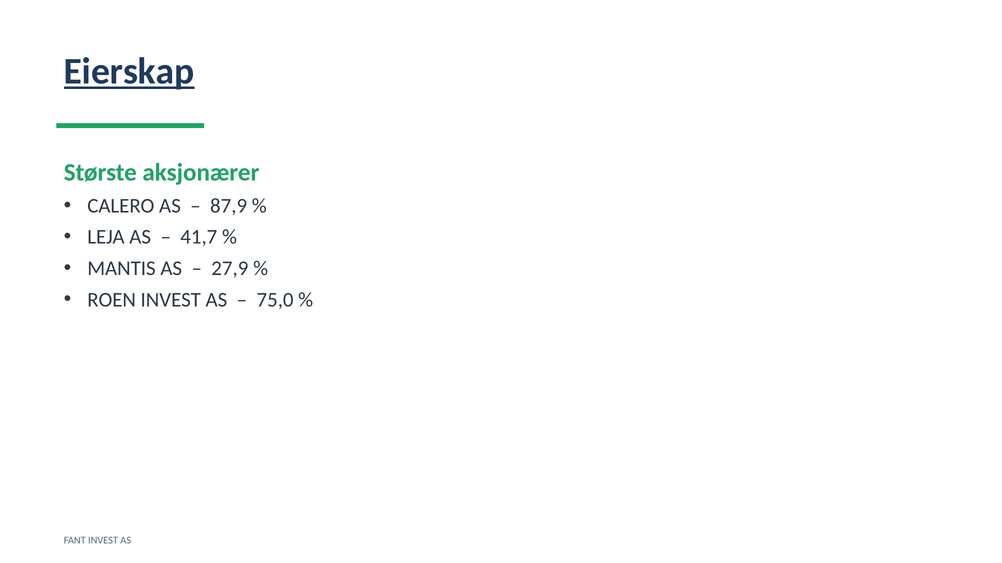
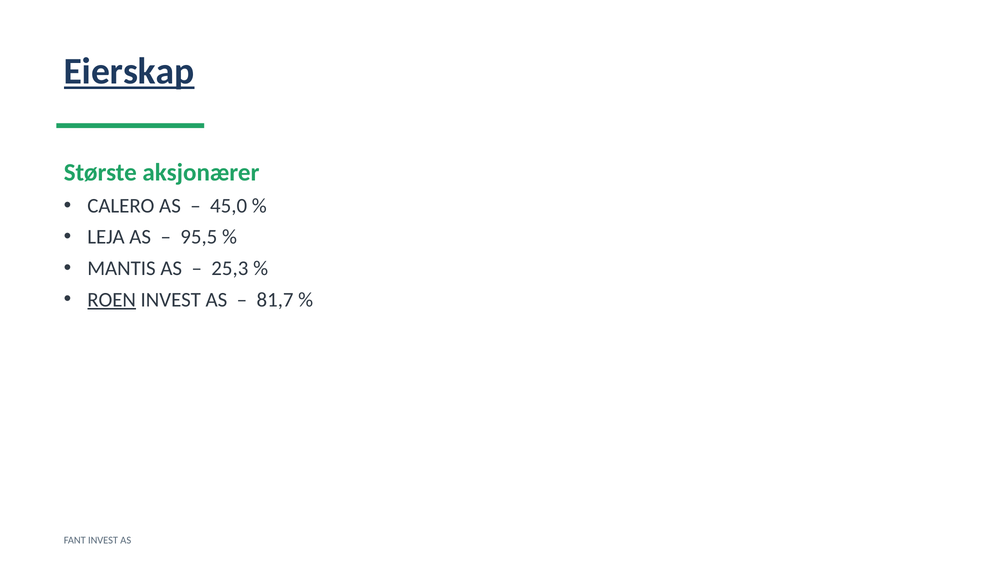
87,9: 87,9 -> 45,0
41,7: 41,7 -> 95,5
27,9: 27,9 -> 25,3
ROEN underline: none -> present
75,0: 75,0 -> 81,7
